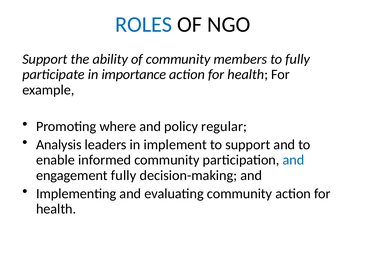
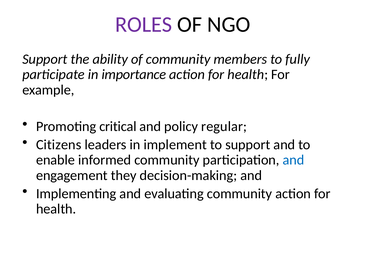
ROLES colour: blue -> purple
where: where -> critical
Analysis: Analysis -> Citizens
engagement fully: fully -> they
